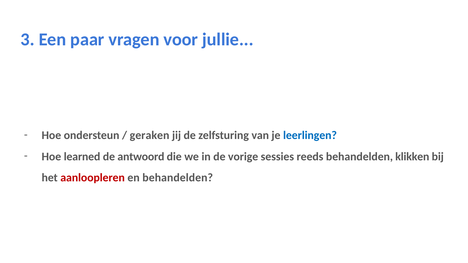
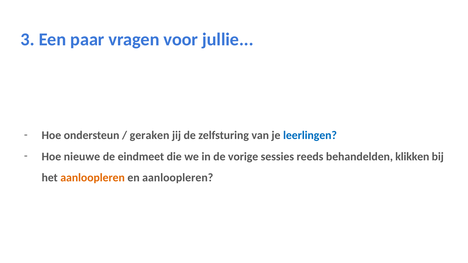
learned: learned -> nieuwe
antwoord: antwoord -> eindmeet
aanloopleren at (93, 178) colour: red -> orange
en behandelden: behandelden -> aanloopleren
